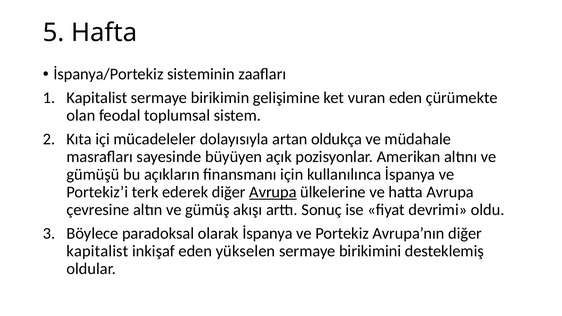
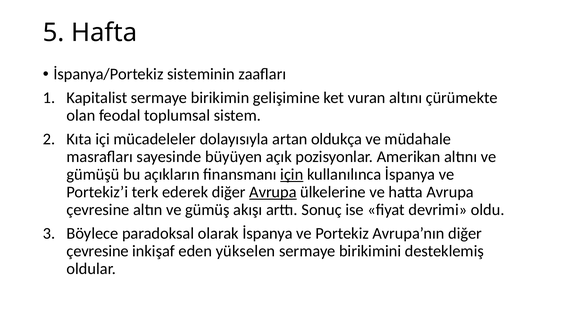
vuran eden: eden -> altını
için underline: none -> present
kapitalist at (97, 251): kapitalist -> çevresine
